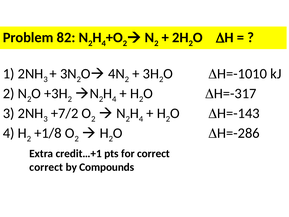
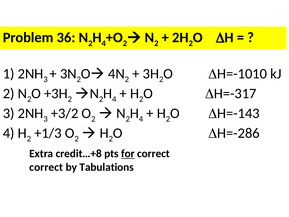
82: 82 -> 36
+7/2: +7/2 -> +3/2
+1/8: +1/8 -> +1/3
credit…+1: credit…+1 -> credit…+8
for underline: none -> present
Compounds: Compounds -> Tabulations
